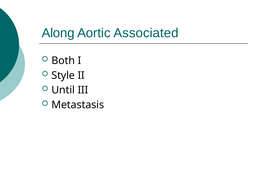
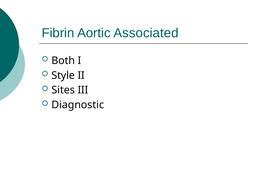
Along: Along -> Fibrin
Until: Until -> Sites
Metastasis: Metastasis -> Diagnostic
